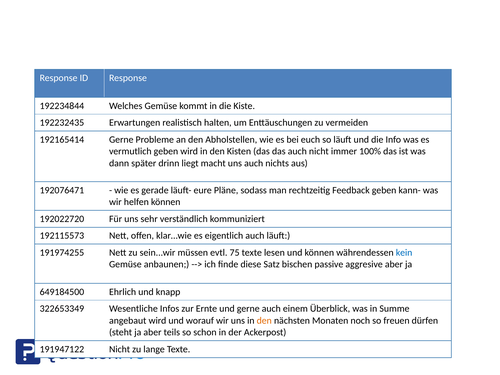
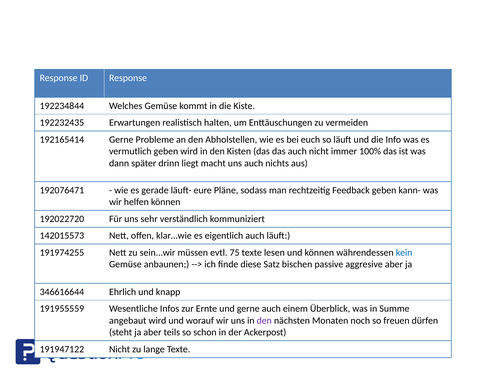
192115573: 192115573 -> 142015573
649184500: 649184500 -> 346616644
322653349: 322653349 -> 191955559
den at (264, 321) colour: orange -> purple
